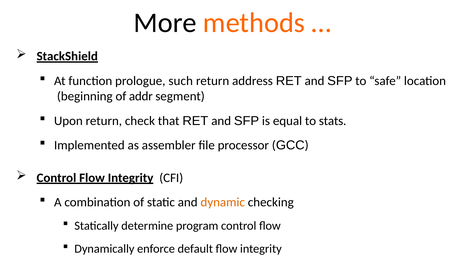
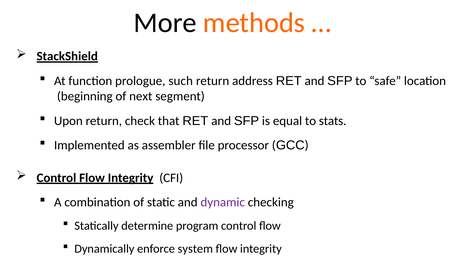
addr: addr -> next
dynamic colour: orange -> purple
default: default -> system
